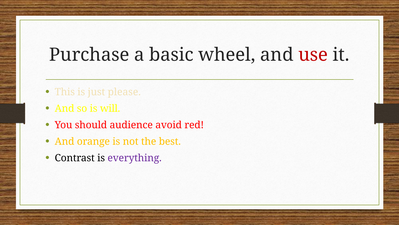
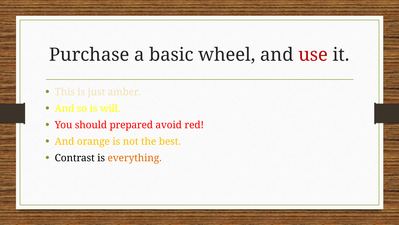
please: please -> amber
audience: audience -> prepared
everything colour: purple -> orange
